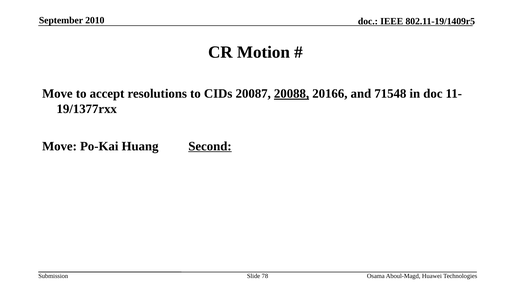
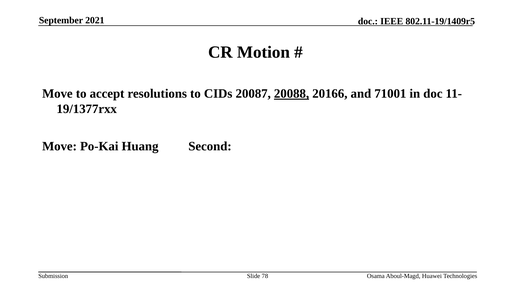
2010: 2010 -> 2021
71548: 71548 -> 71001
Second underline: present -> none
